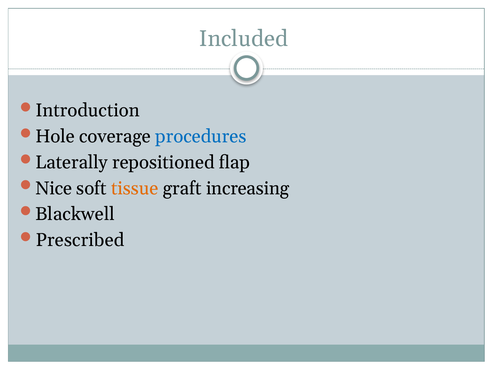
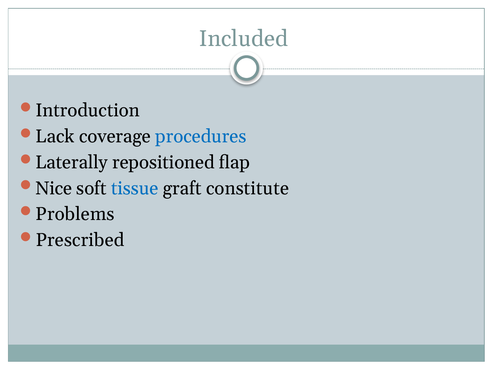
Hole: Hole -> Lack
tissue colour: orange -> blue
increasing: increasing -> constitute
Blackwell: Blackwell -> Problems
